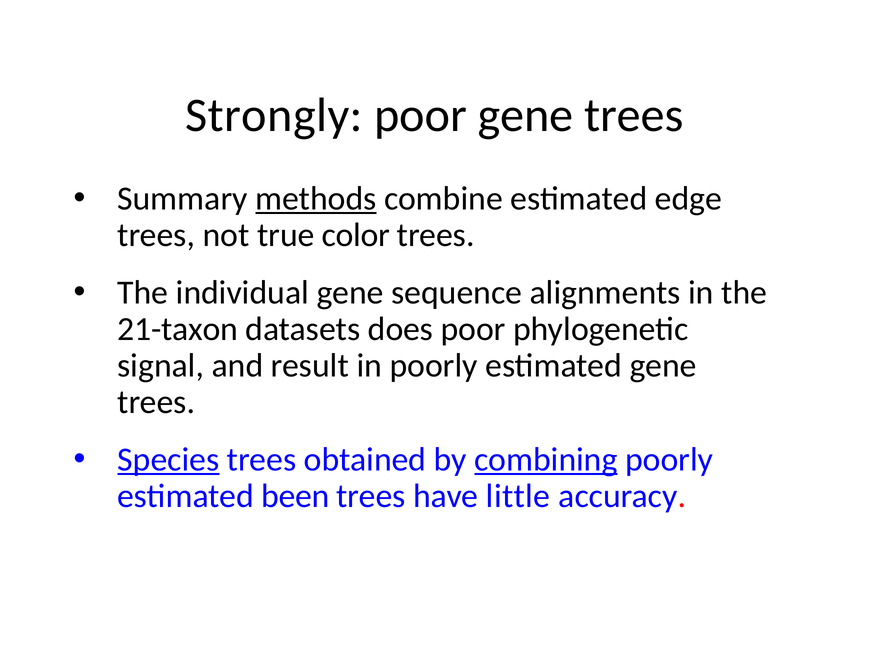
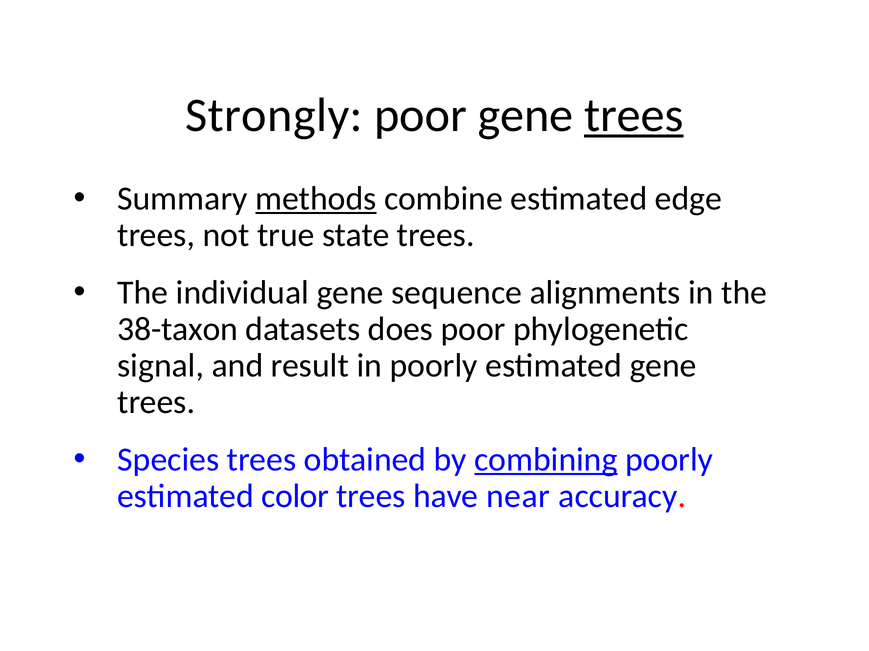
trees at (634, 116) underline: none -> present
color: color -> state
21-taxon: 21-taxon -> 38-taxon
Species underline: present -> none
been: been -> color
little: little -> near
